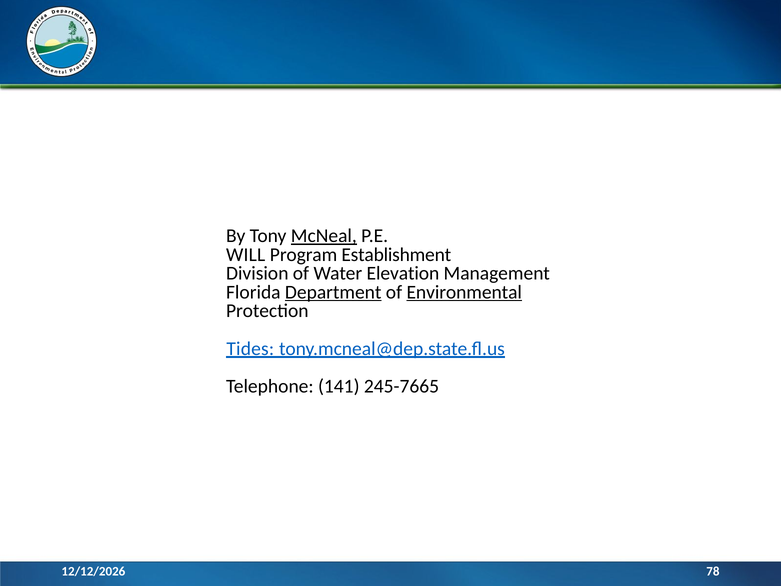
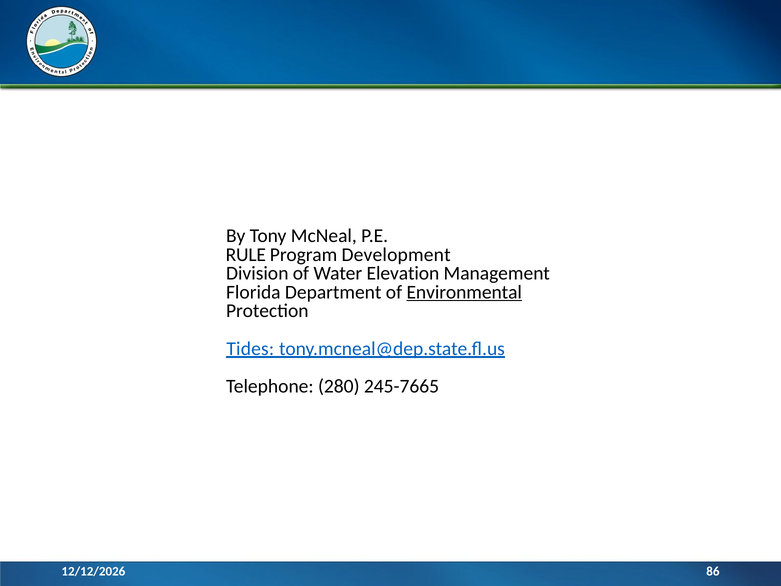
McNeal underline: present -> none
WILL: WILL -> RULE
Establishment: Establishment -> Development
Department underline: present -> none
141: 141 -> 280
78: 78 -> 86
